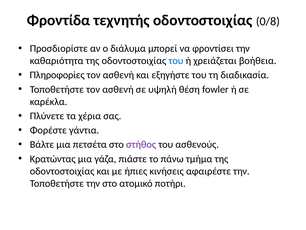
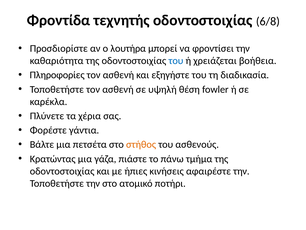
0/8: 0/8 -> 6/8
διάλυμα: διάλυμα -> λουτήρα
στήθος colour: purple -> orange
